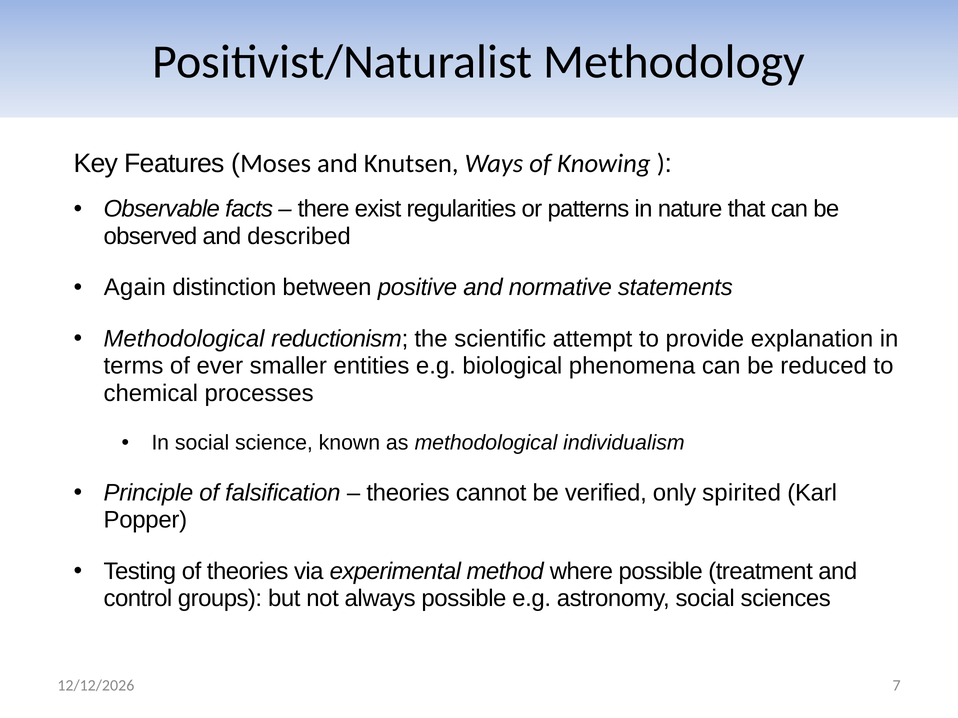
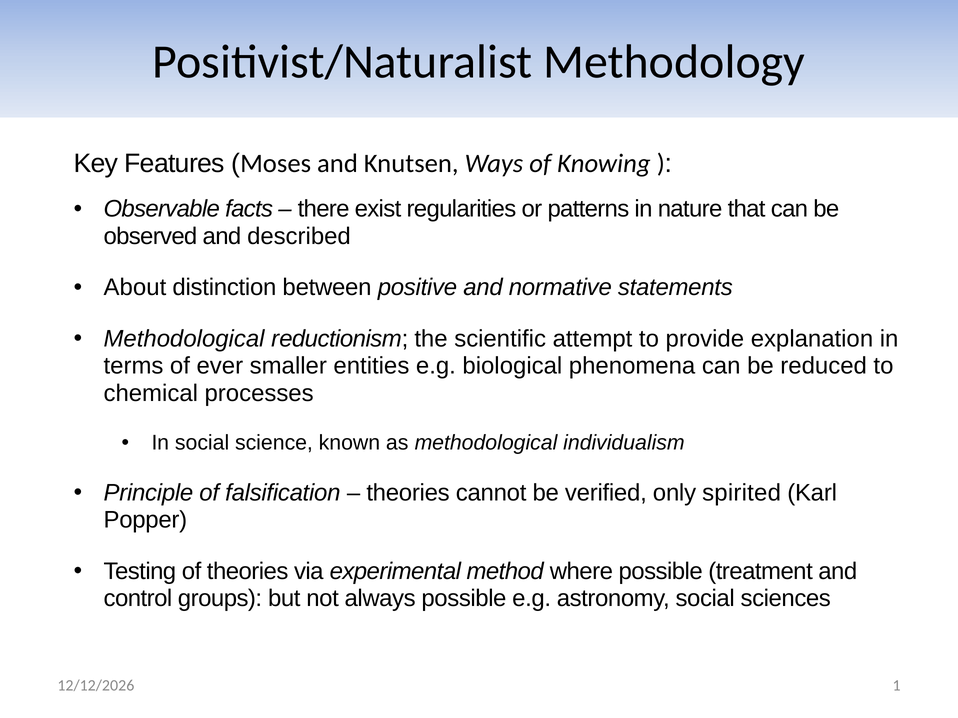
Again: Again -> About
7: 7 -> 1
